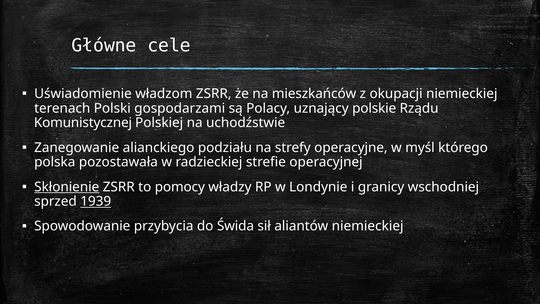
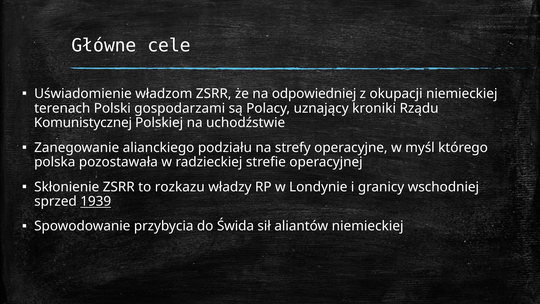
mieszkańców: mieszkańców -> odpowiedniej
polskie: polskie -> kroniki
Skłonienie underline: present -> none
pomocy: pomocy -> rozkazu
